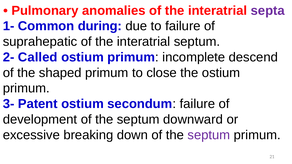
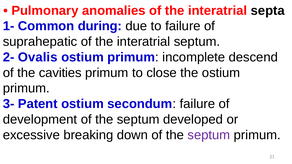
septa colour: purple -> black
Called: Called -> Ovalis
shaped: shaped -> cavities
downward: downward -> developed
